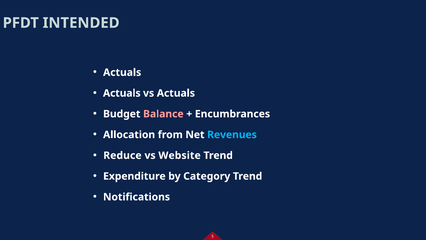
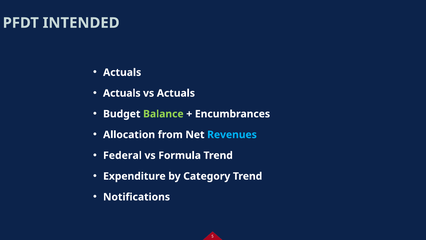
Balance colour: pink -> light green
Reduce: Reduce -> Federal
Website: Website -> Formula
